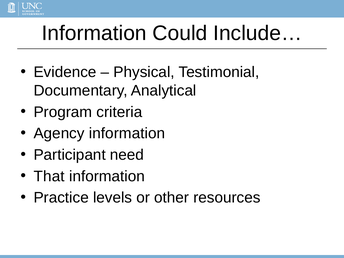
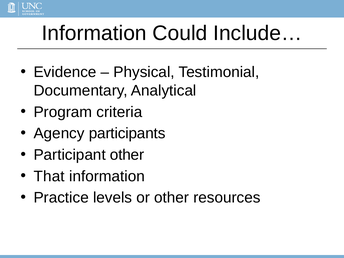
Agency information: information -> participants
Participant need: need -> other
